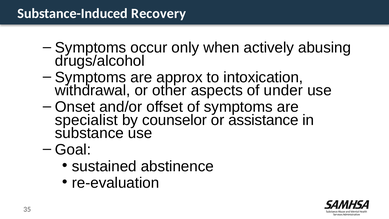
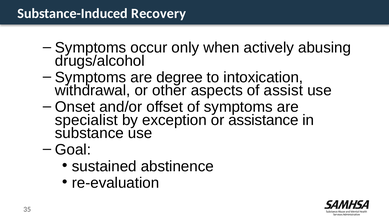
approx: approx -> degree
under: under -> assist
counselor: counselor -> exception
